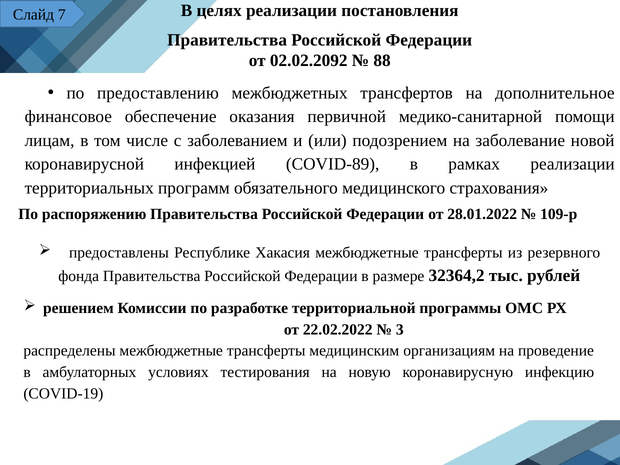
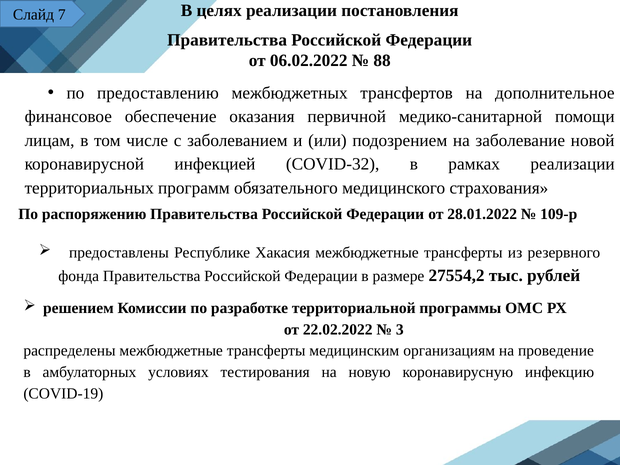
02.02.2092: 02.02.2092 -> 06.02.2022
COVID-89: COVID-89 -> COVID-32
32364,2: 32364,2 -> 27554,2
